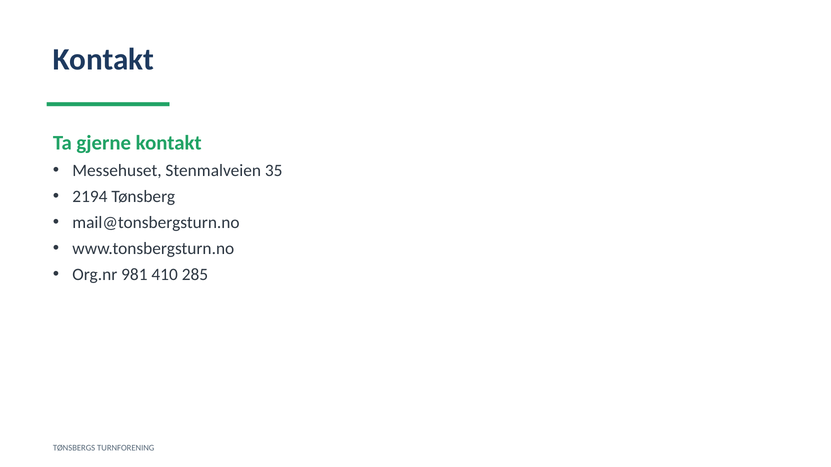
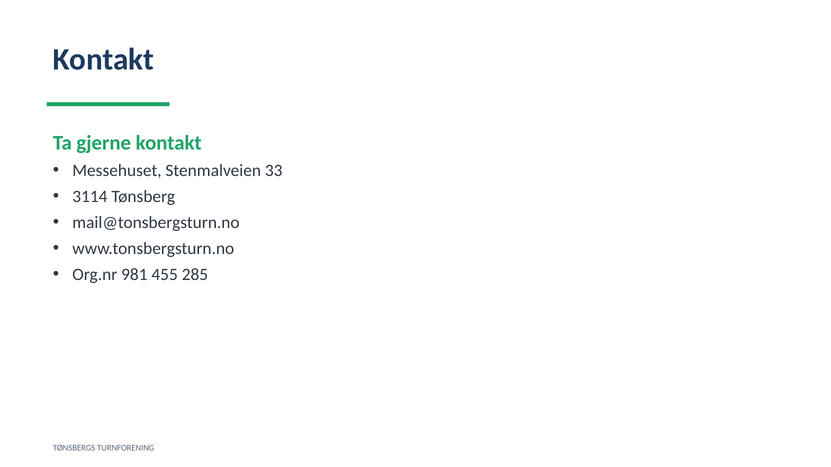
35: 35 -> 33
2194: 2194 -> 3114
410: 410 -> 455
